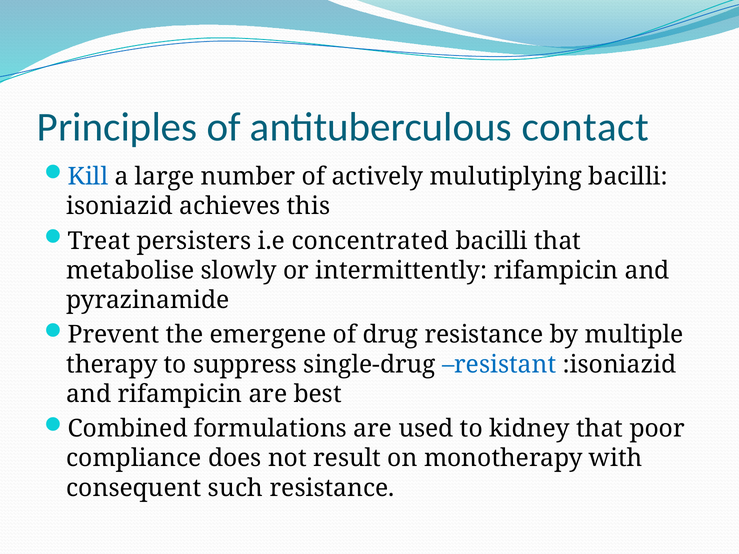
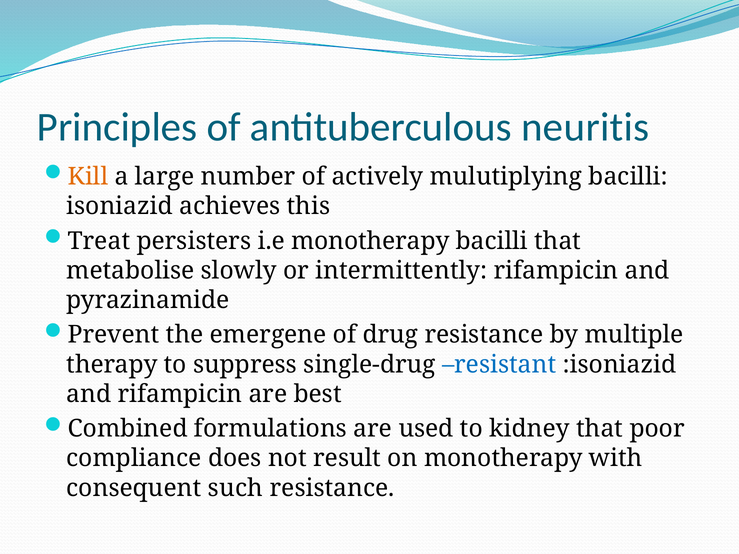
contact: contact -> neuritis
Kill colour: blue -> orange
i.e concentrated: concentrated -> monotherapy
